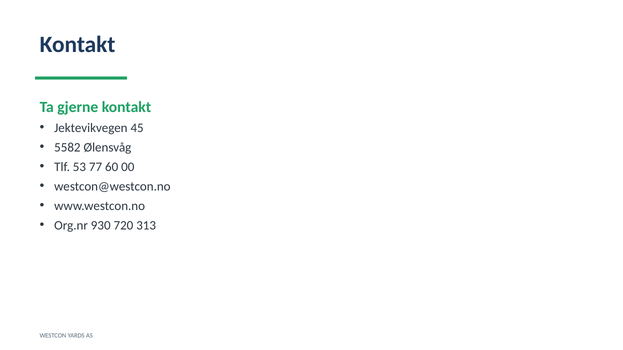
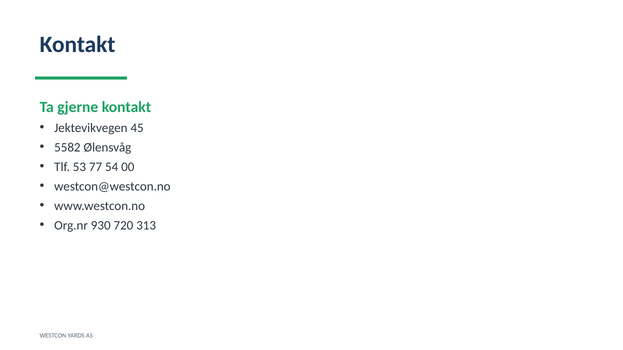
60: 60 -> 54
